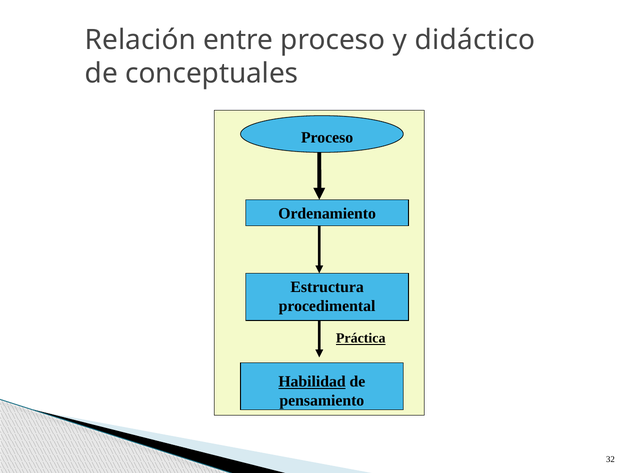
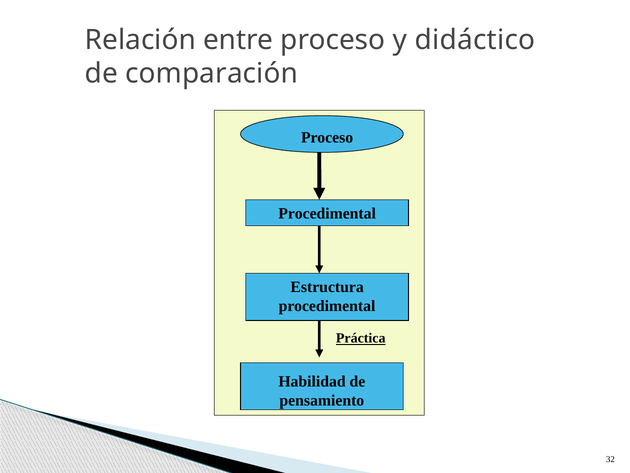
conceptuales: conceptuales -> comparación
Ordenamiento at (327, 213): Ordenamiento -> Procedimental
Habilidad underline: present -> none
